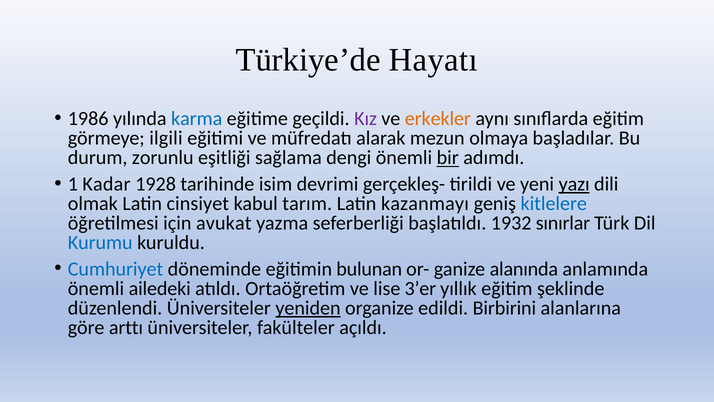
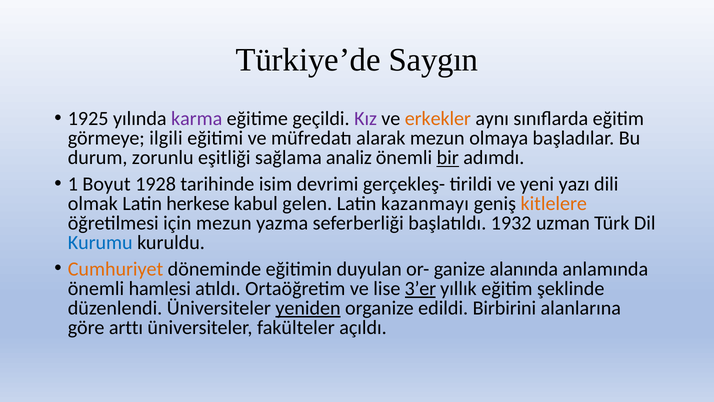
Hayatı: Hayatı -> Saygın
1986: 1986 -> 1925
karma colour: blue -> purple
dengi: dengi -> analiz
Kadar: Kadar -> Boyut
yazı underline: present -> none
cinsiyet: cinsiyet -> herkese
tarım: tarım -> gelen
kitlelere colour: blue -> orange
için avukat: avukat -> mezun
sınırlar: sınırlar -> uzman
Cumhuriyet colour: blue -> orange
bulunan: bulunan -> duyulan
ailedeki: ailedeki -> hamlesi
3’er underline: none -> present
